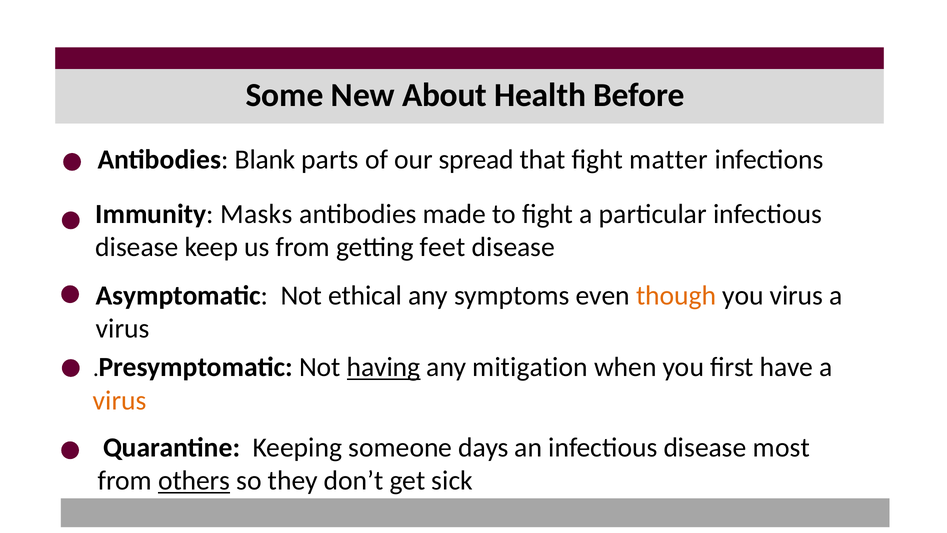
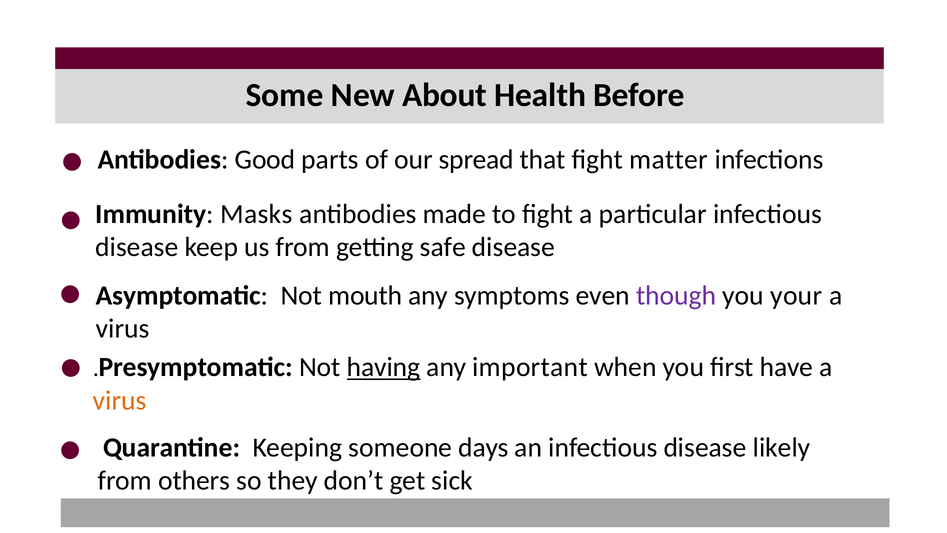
Blank: Blank -> Good
feet: feet -> safe
ethical: ethical -> mouth
though colour: orange -> purple
you virus: virus -> your
mitigation: mitigation -> important
most: most -> likely
others underline: present -> none
